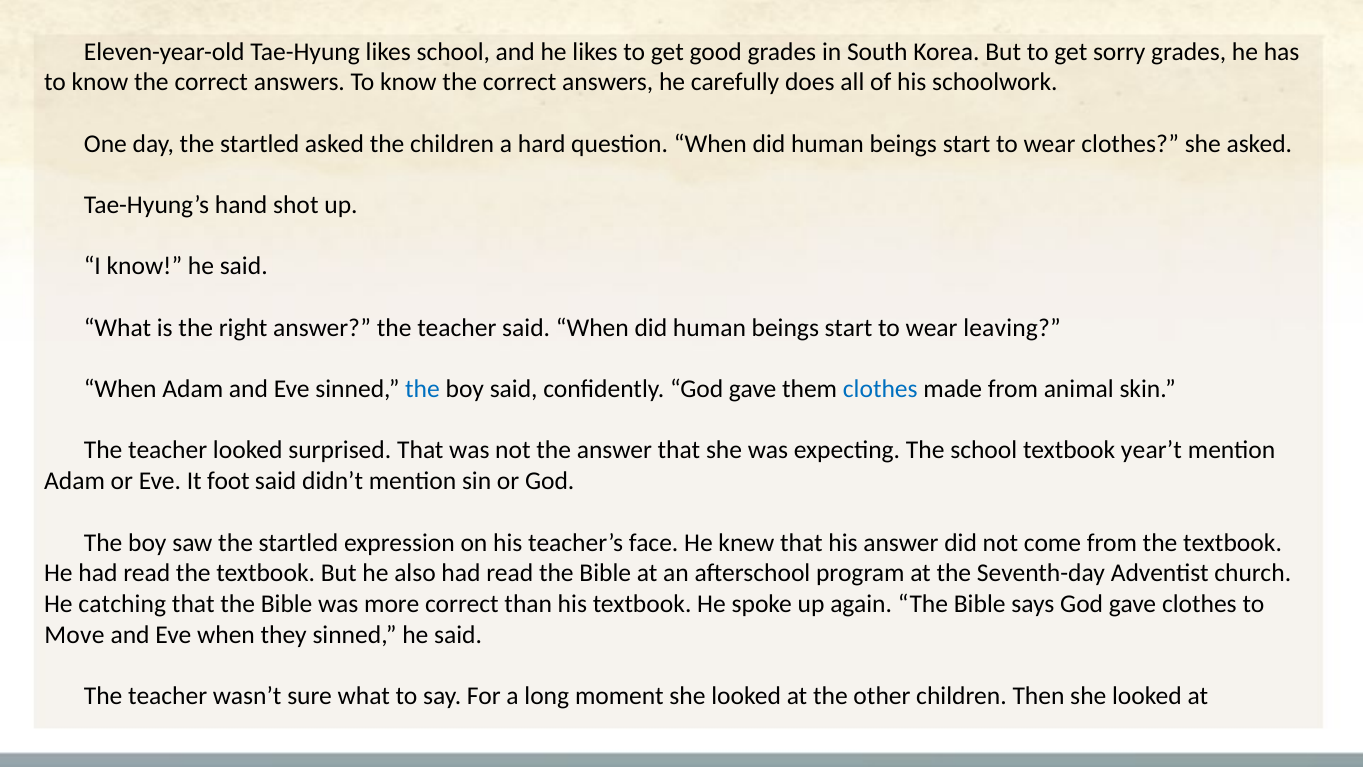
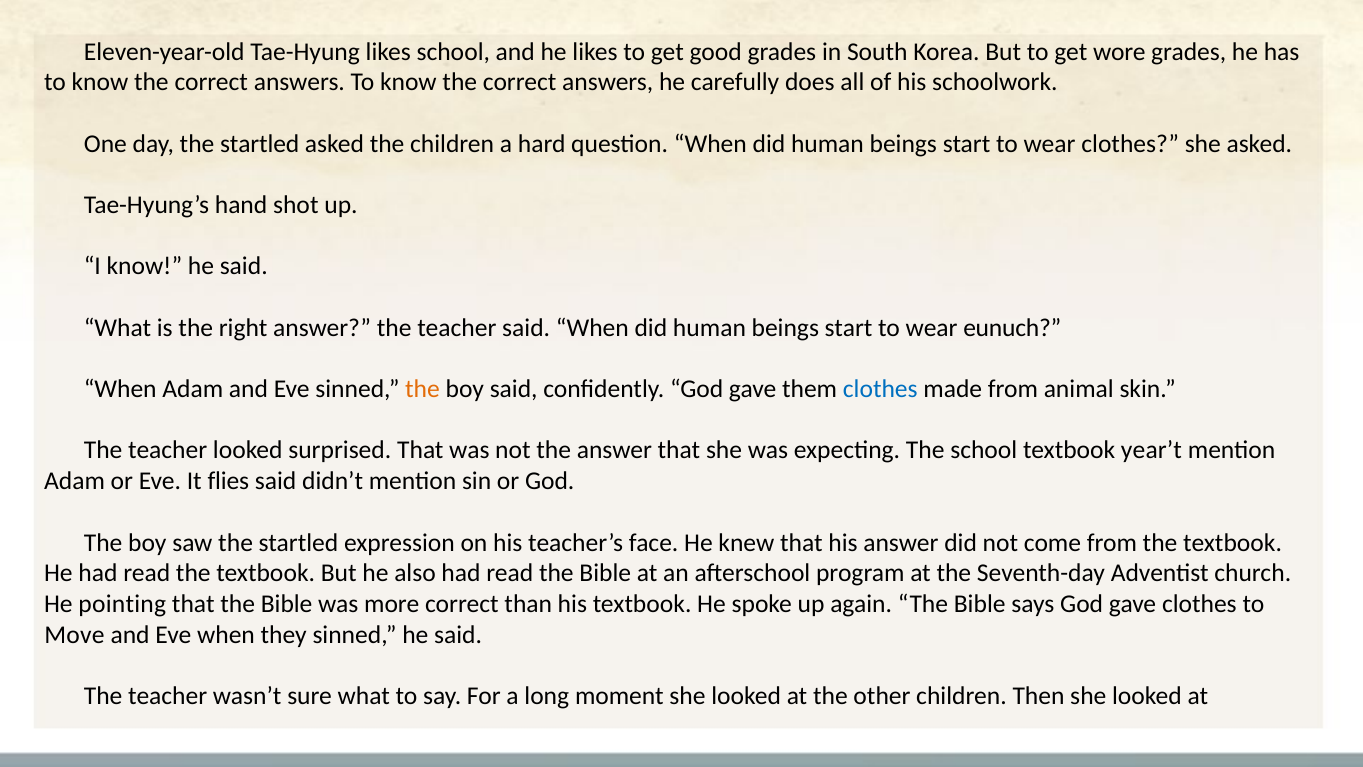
sorry: sorry -> wore
leaving: leaving -> eunuch
the at (423, 389) colour: blue -> orange
foot: foot -> flies
catching: catching -> pointing
